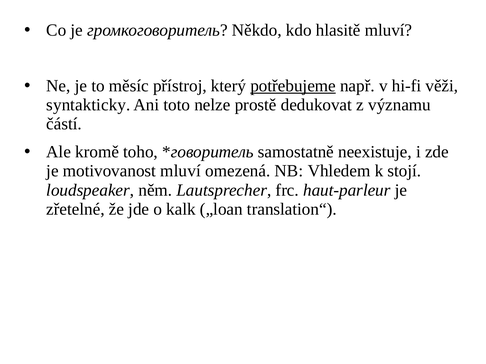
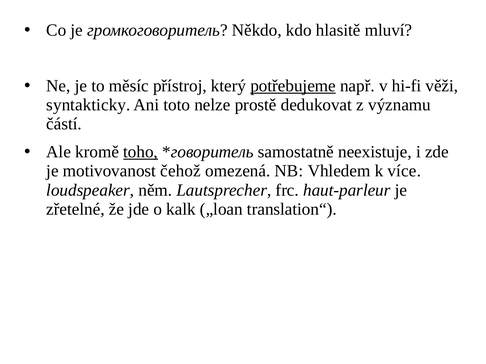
toho underline: none -> present
motivovanost mluví: mluví -> čehož
stojí: stojí -> více
